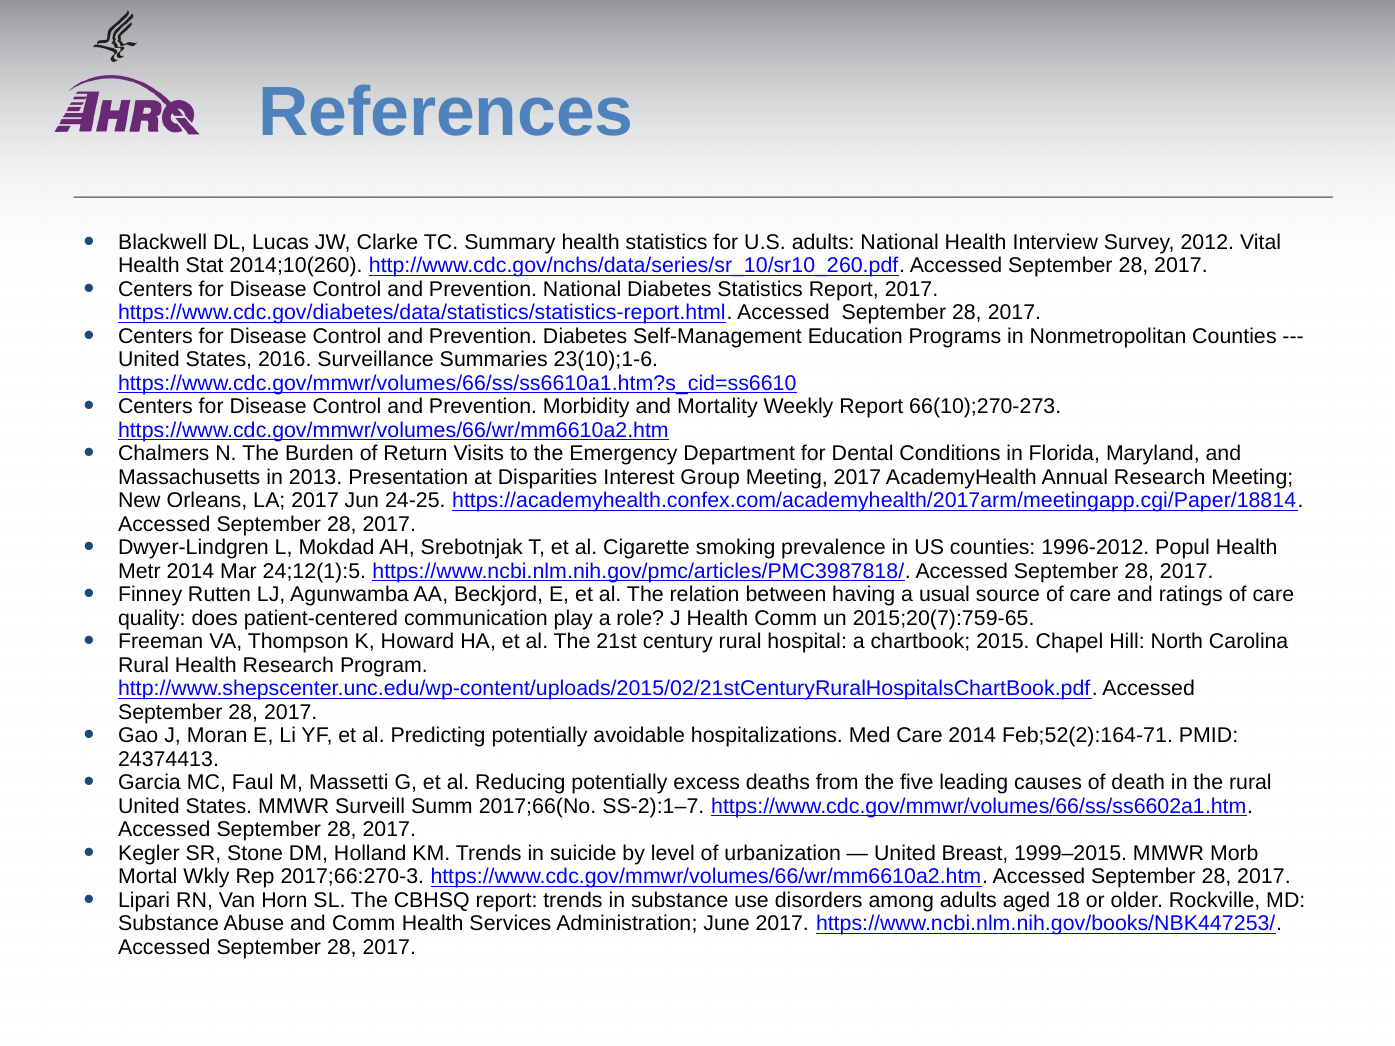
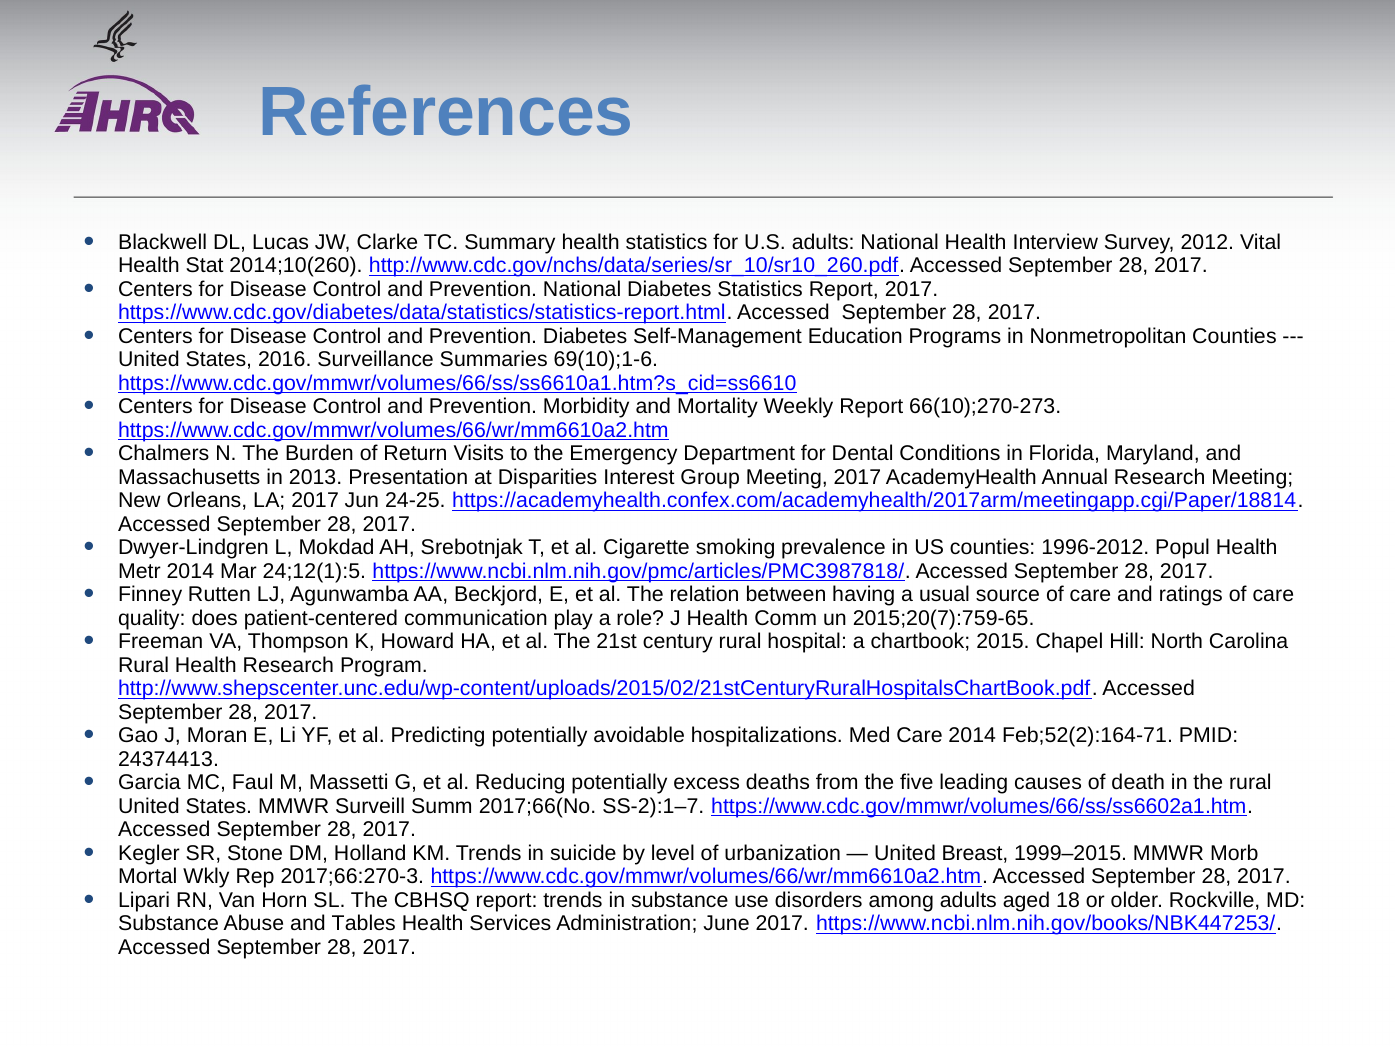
23(10);1-6: 23(10);1-6 -> 69(10);1-6
and Comm: Comm -> Tables
